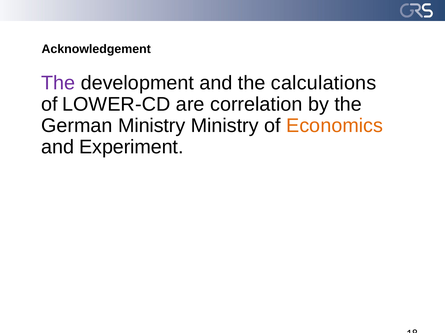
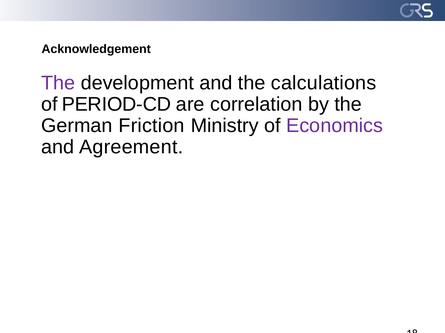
LOWER-CD: LOWER-CD -> PERIOD-CD
German Ministry: Ministry -> Friction
Economics colour: orange -> purple
Experiment: Experiment -> Agreement
